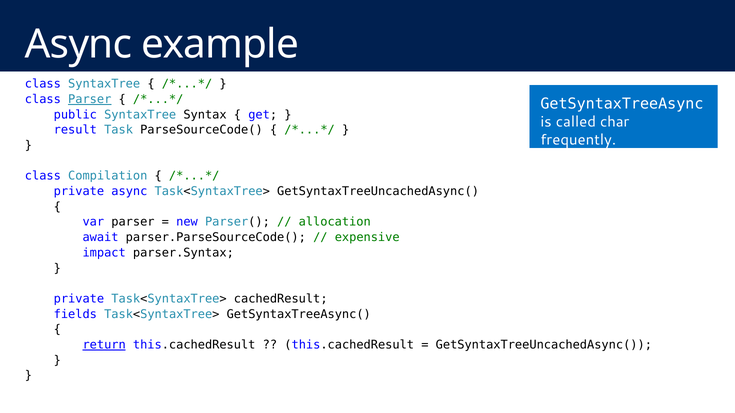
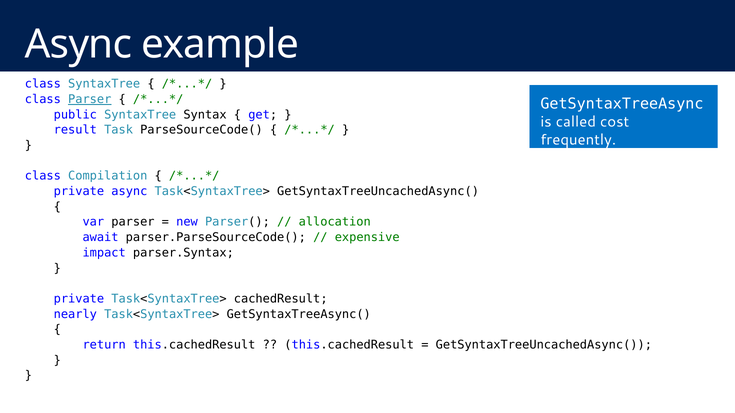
char: char -> cost
fields: fields -> nearly
return underline: present -> none
